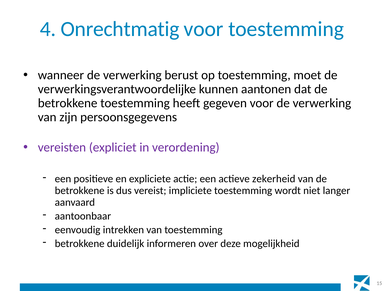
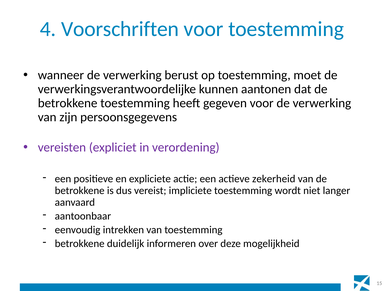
Onrechtmatig: Onrechtmatig -> Voorschriften
